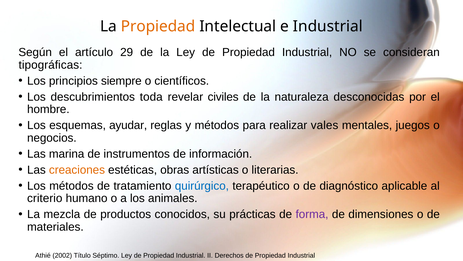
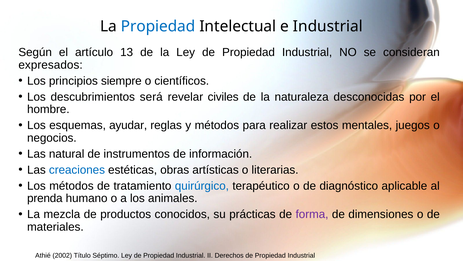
Propiedad at (158, 26) colour: orange -> blue
29: 29 -> 13
tipográficas: tipográficas -> expresados
toda: toda -> será
vales: vales -> estos
marina: marina -> natural
creaciones colour: orange -> blue
criterio: criterio -> prenda
